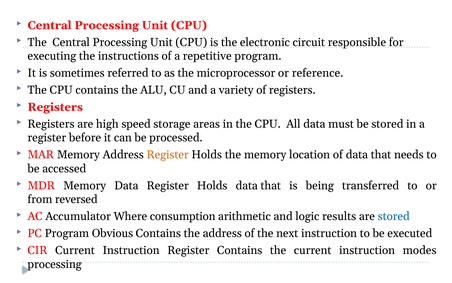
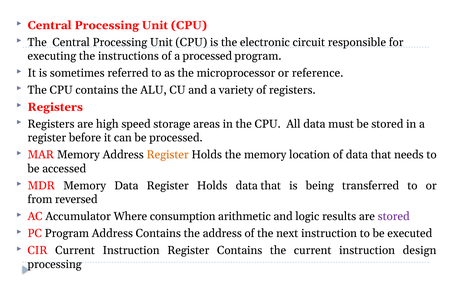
a repetitive: repetitive -> processed
stored at (394, 216) colour: blue -> purple
Program Obvious: Obvious -> Address
modes: modes -> design
